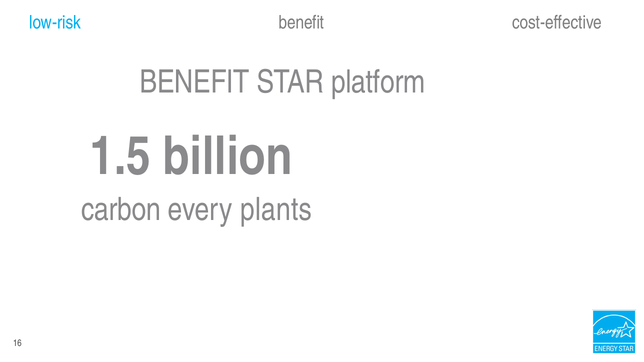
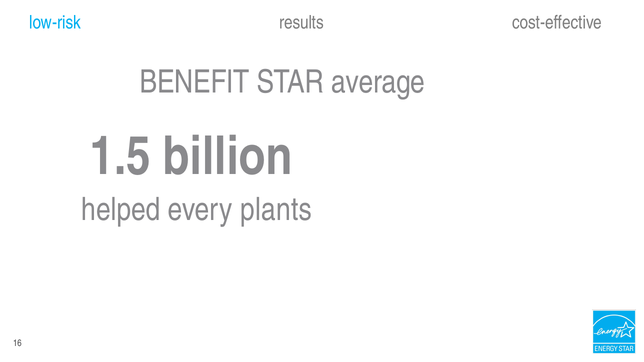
low-risk benefit: benefit -> results
platform: platform -> average
carbon: carbon -> helped
